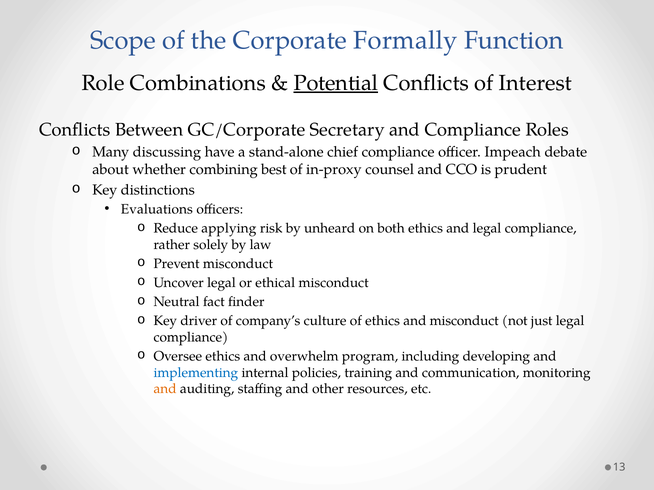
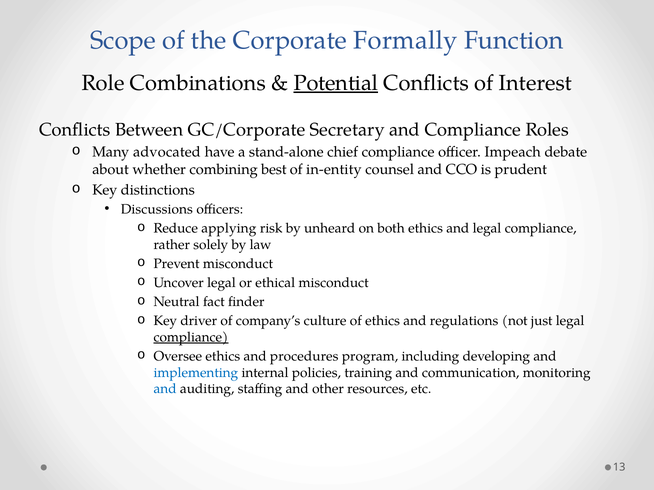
discussing: discussing -> advocated
in-proxy: in-proxy -> in-entity
Evaluations: Evaluations -> Discussions
and misconduct: misconduct -> regulations
compliance at (191, 338) underline: none -> present
overwhelm: overwhelm -> procedures
and at (165, 389) colour: orange -> blue
